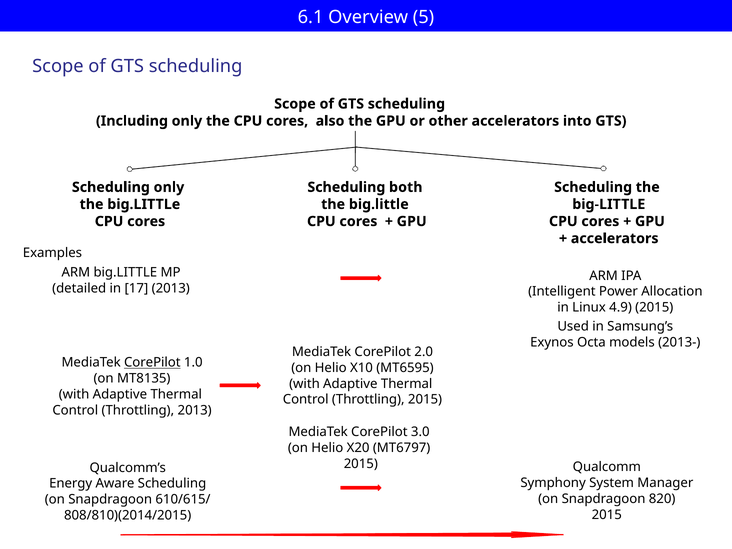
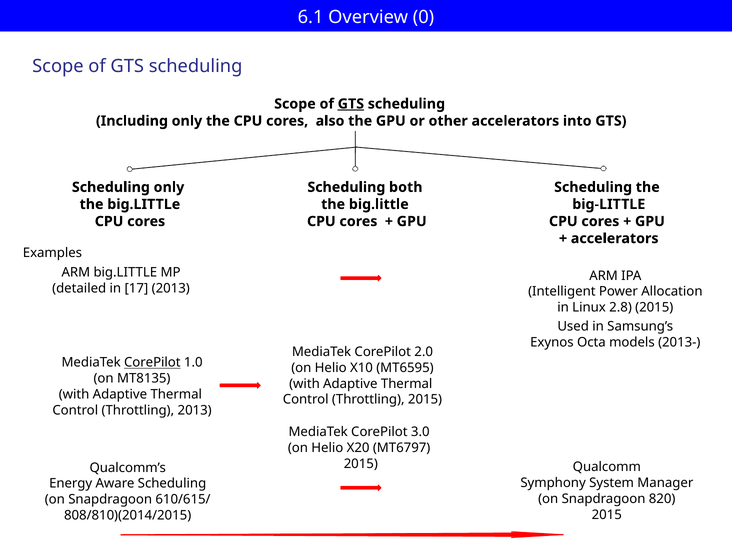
5: 5 -> 0
GTS at (351, 104) underline: none -> present
4.9: 4.9 -> 2.8
